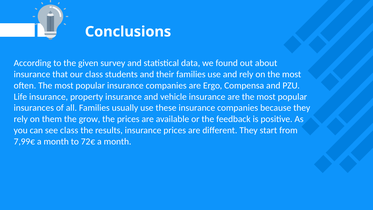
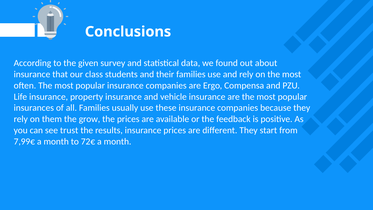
see class: class -> trust
